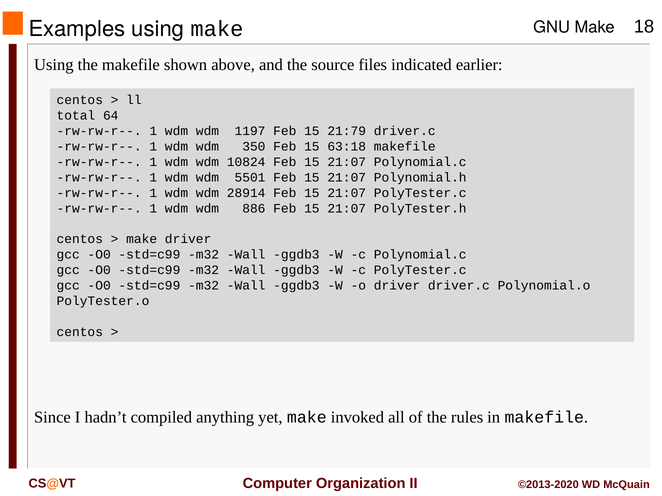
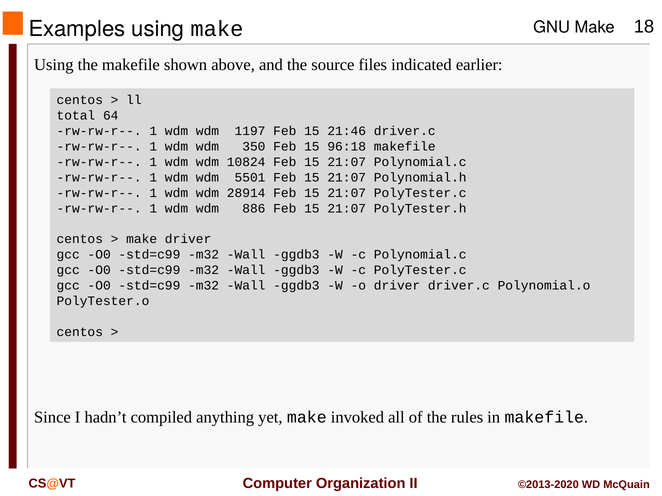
21:79: 21:79 -> 21:46
63:18: 63:18 -> 96:18
